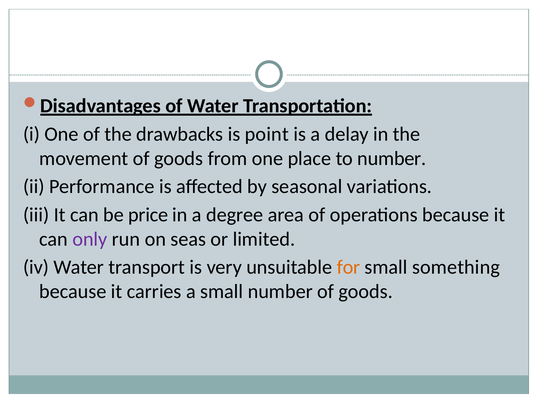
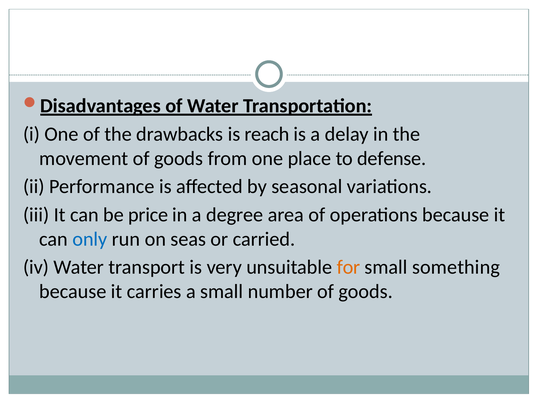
point: point -> reach
to number: number -> defense
only colour: purple -> blue
limited: limited -> carried
